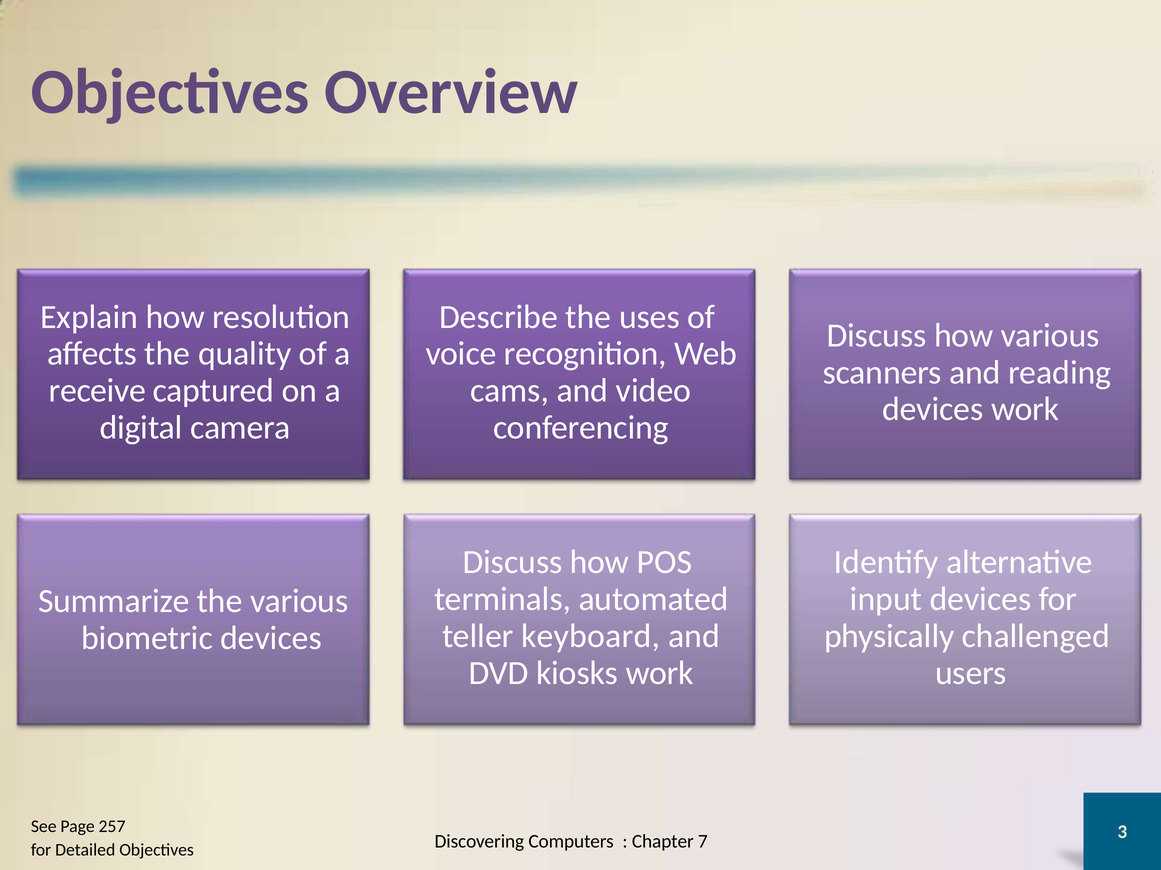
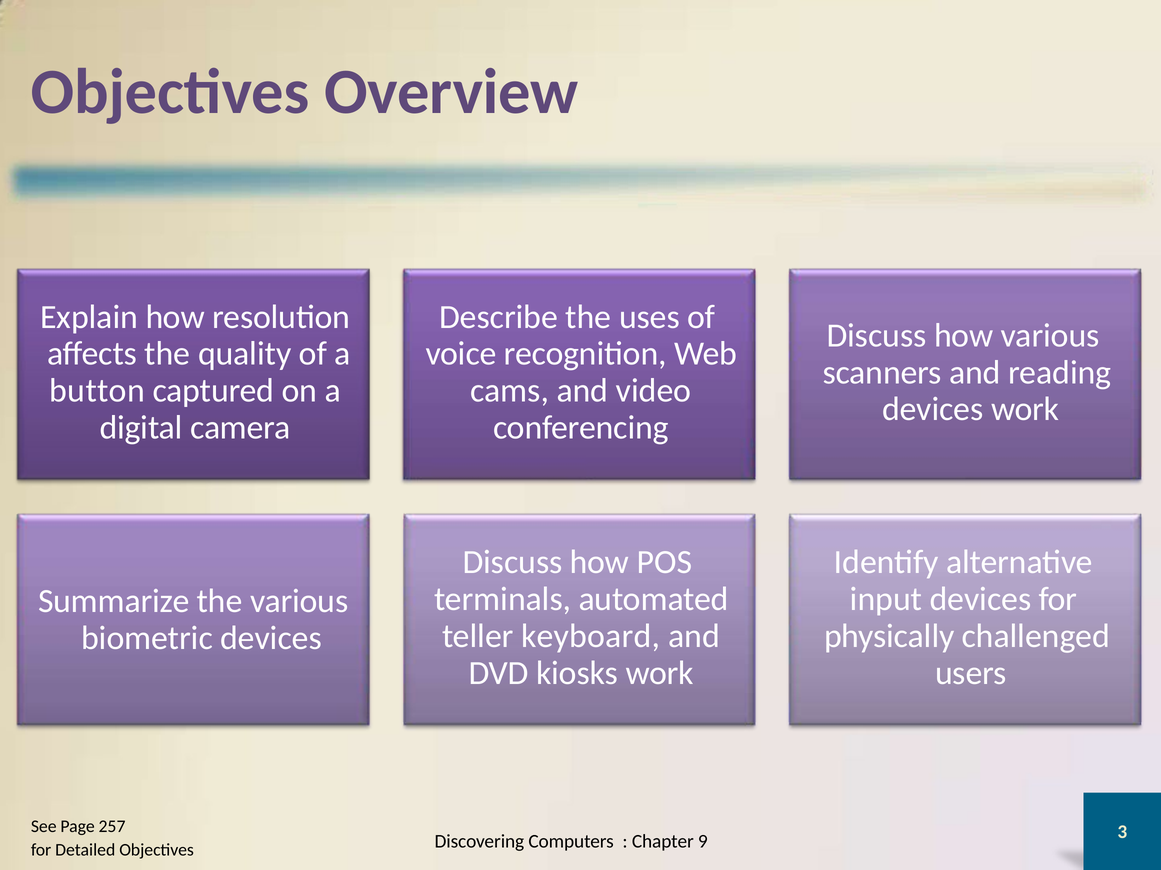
receive: receive -> button
7: 7 -> 9
